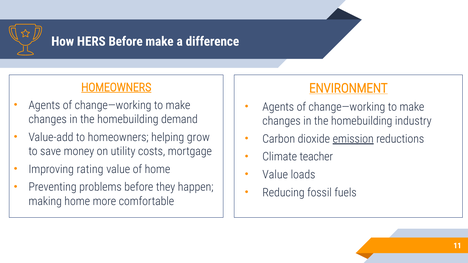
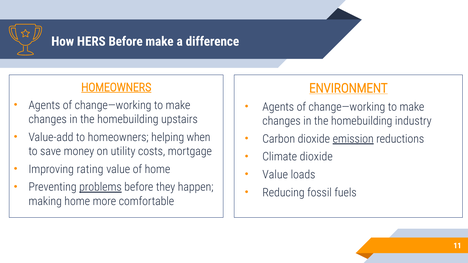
demand: demand -> upstairs
grow: grow -> when
Climate teacher: teacher -> dioxide
problems underline: none -> present
